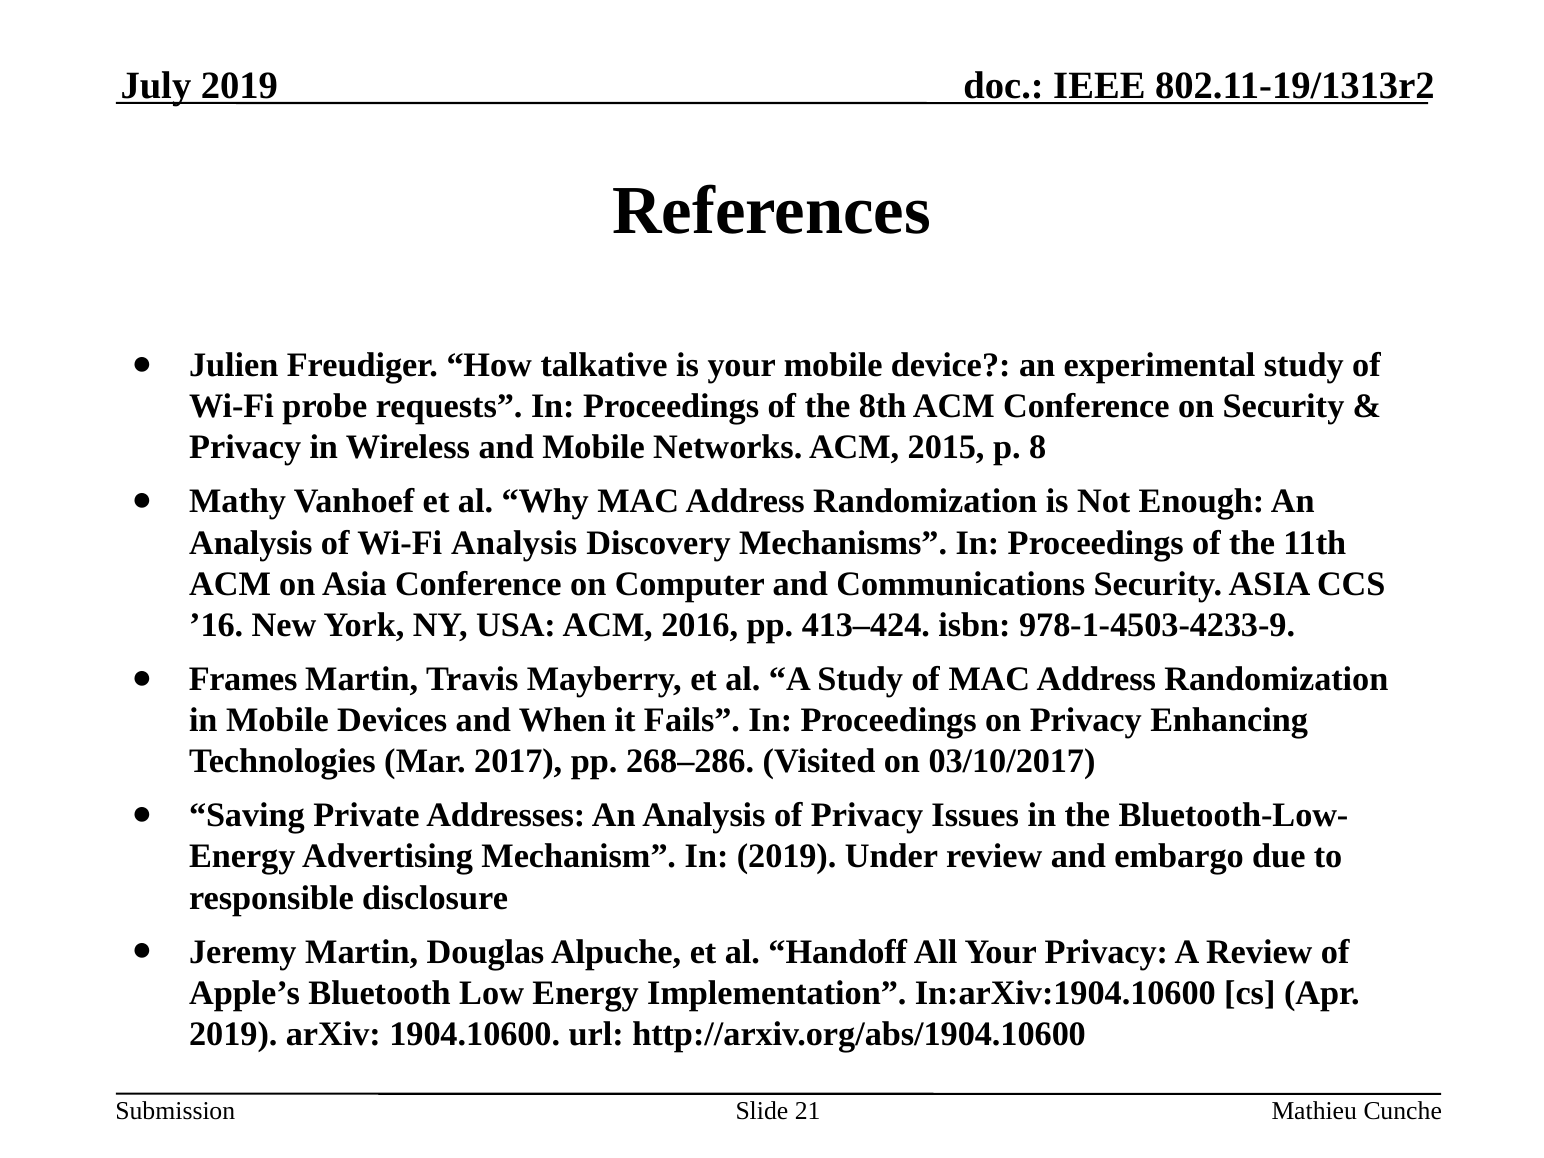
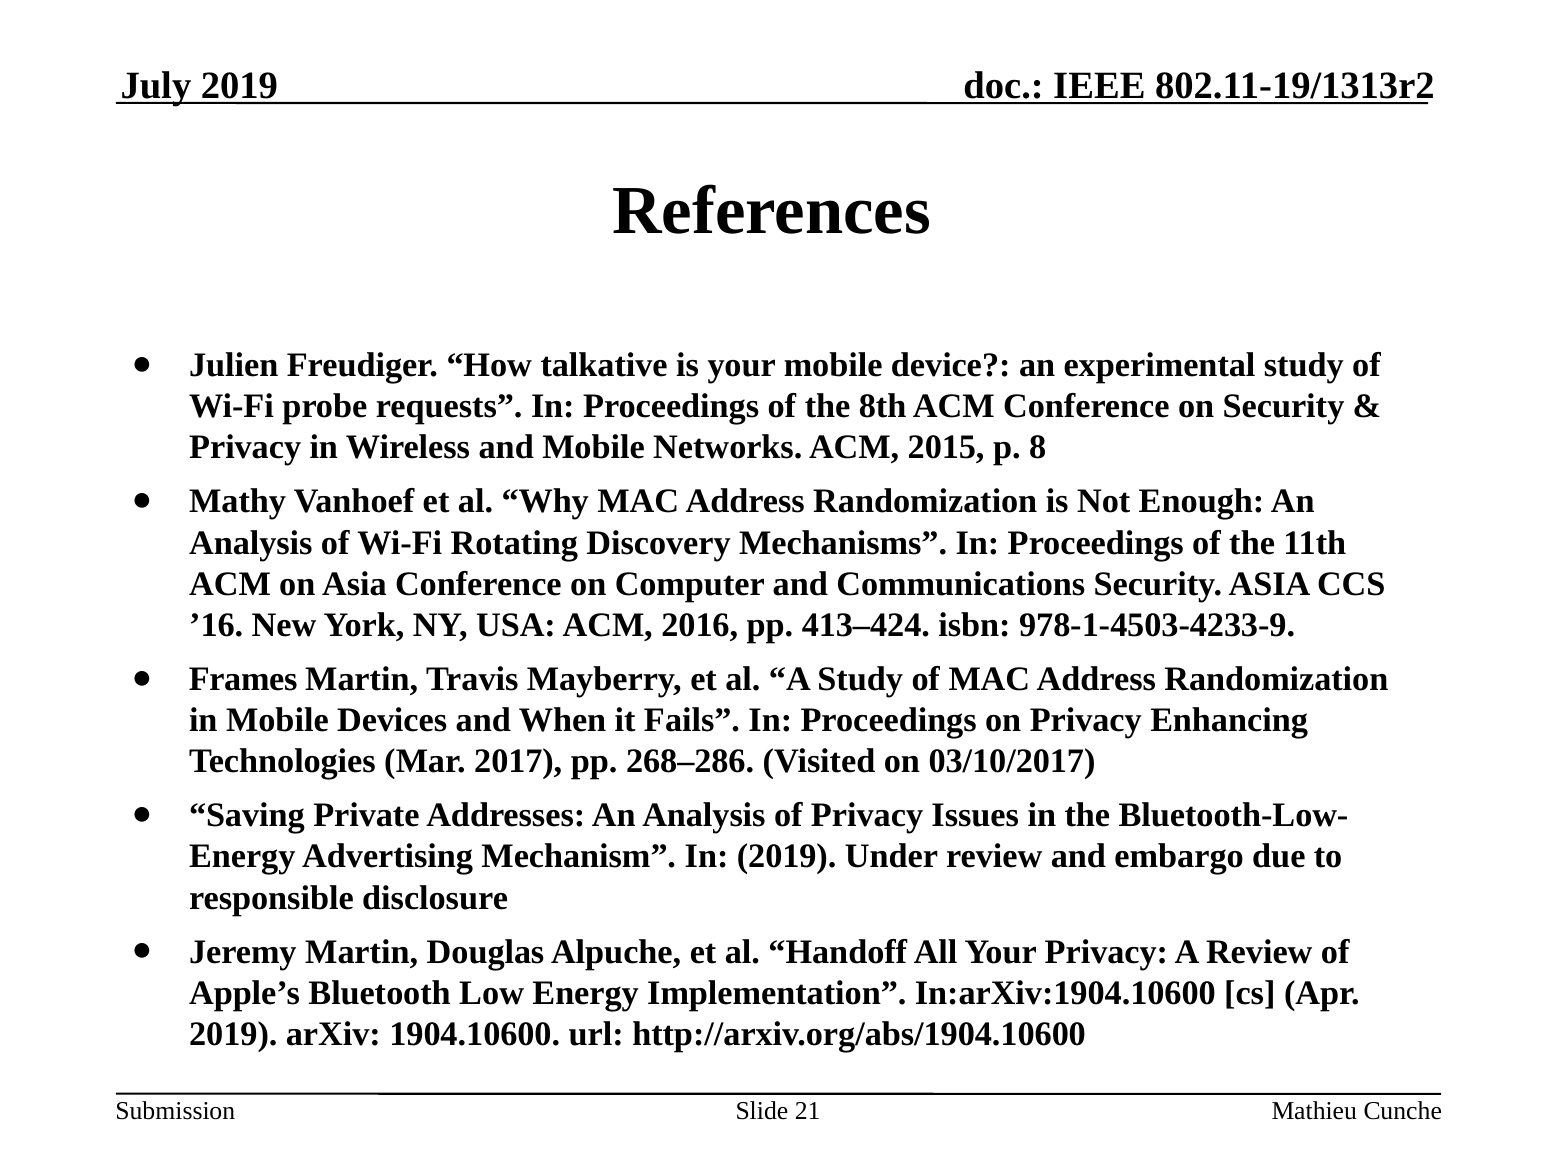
Wi-Fi Analysis: Analysis -> Rotating
